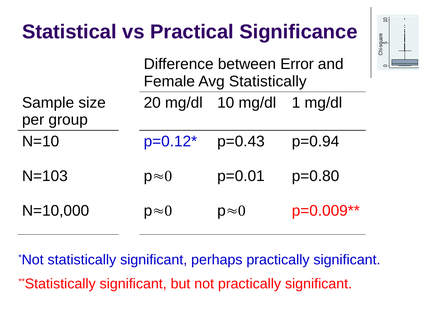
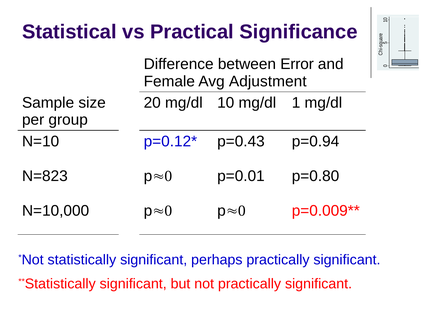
Avg Statistically: Statistically -> Adjustment
N=103: N=103 -> N=823
